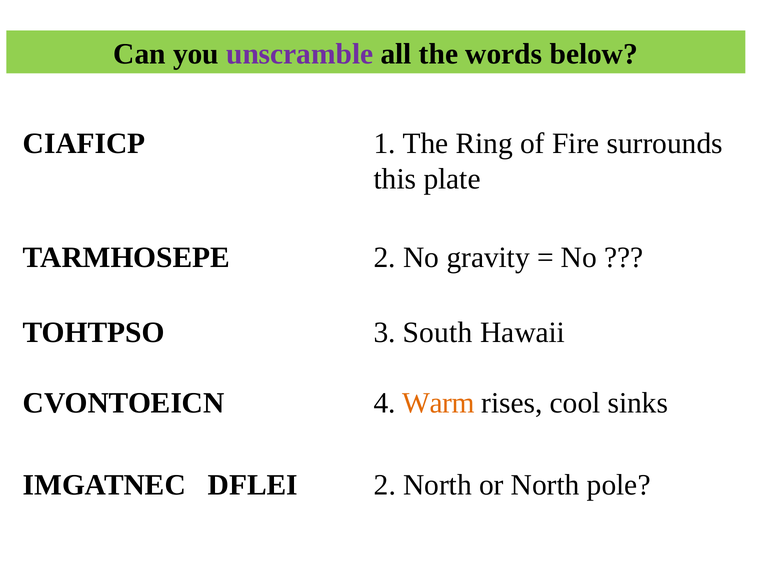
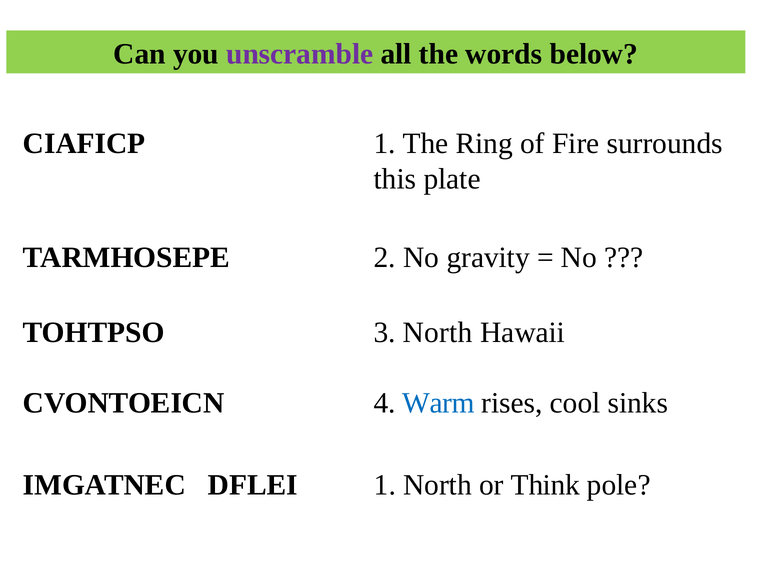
3 South: South -> North
Warm colour: orange -> blue
DFLEI 2: 2 -> 1
or North: North -> Think
